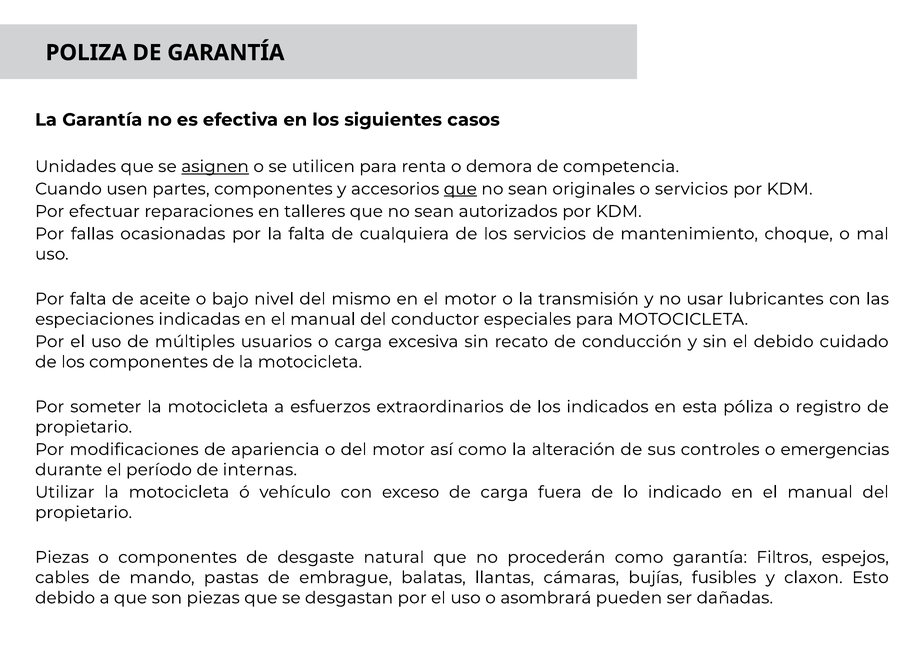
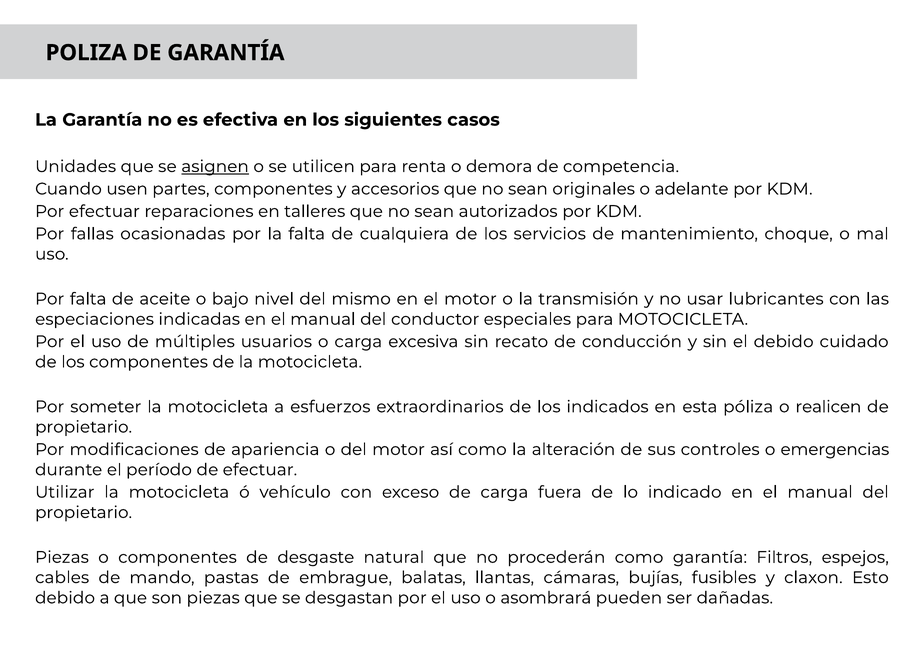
que at (460, 189) underline: present -> none
o servicios: servicios -> adelante
registro: registro -> realicen
de internas: internas -> efectuar
